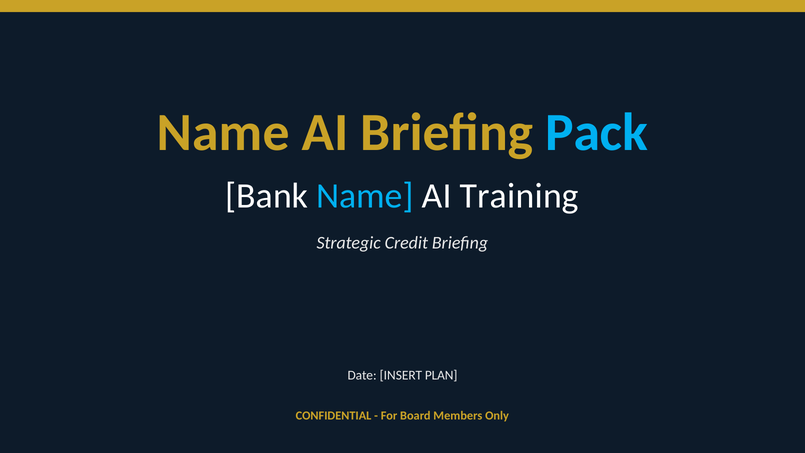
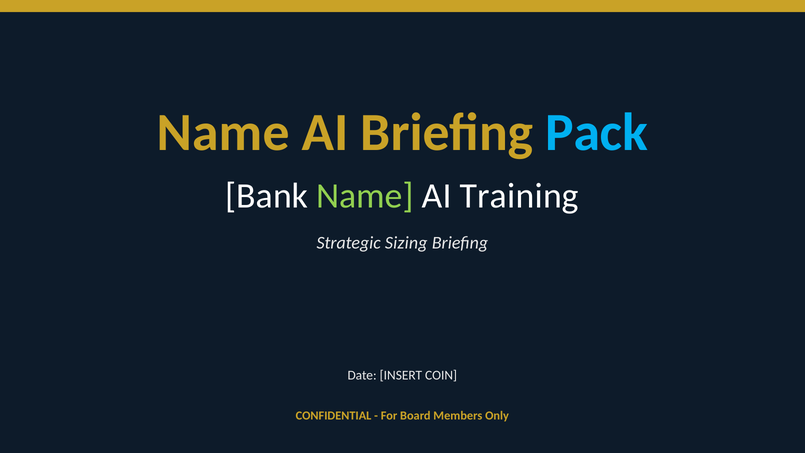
Name at (365, 196) colour: light blue -> light green
Credit: Credit -> Sizing
PLAN: PLAN -> COIN
